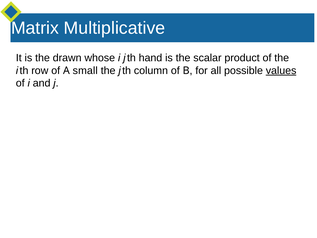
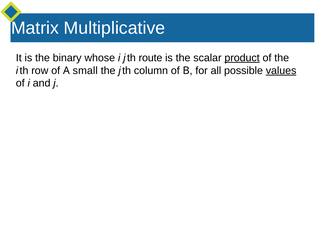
drawn: drawn -> binary
hand: hand -> route
product underline: none -> present
